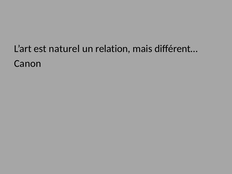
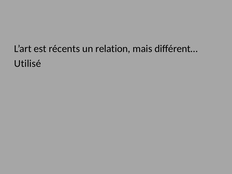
naturel: naturel -> récents
Canon: Canon -> Utilisé
